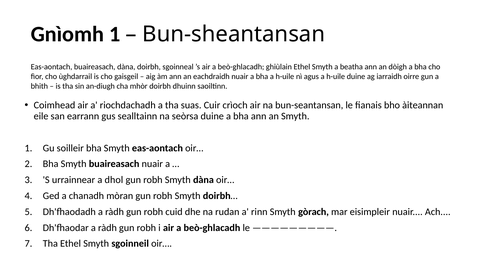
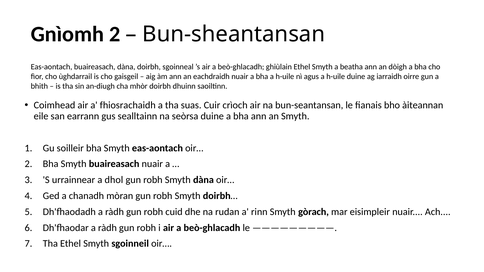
Gnìomh 1: 1 -> 2
riochdachadh: riochdachadh -> fhiosrachaidh
